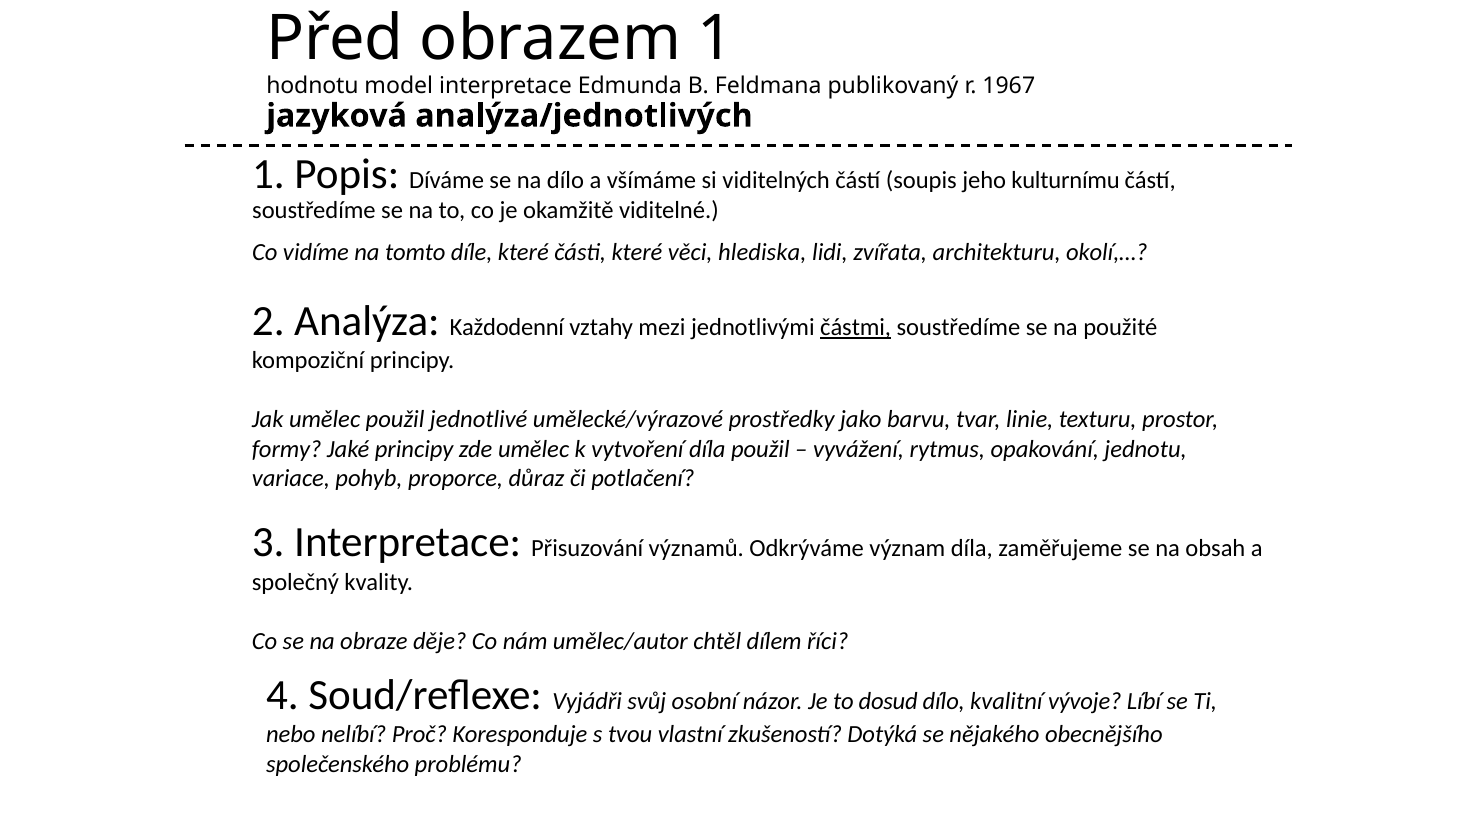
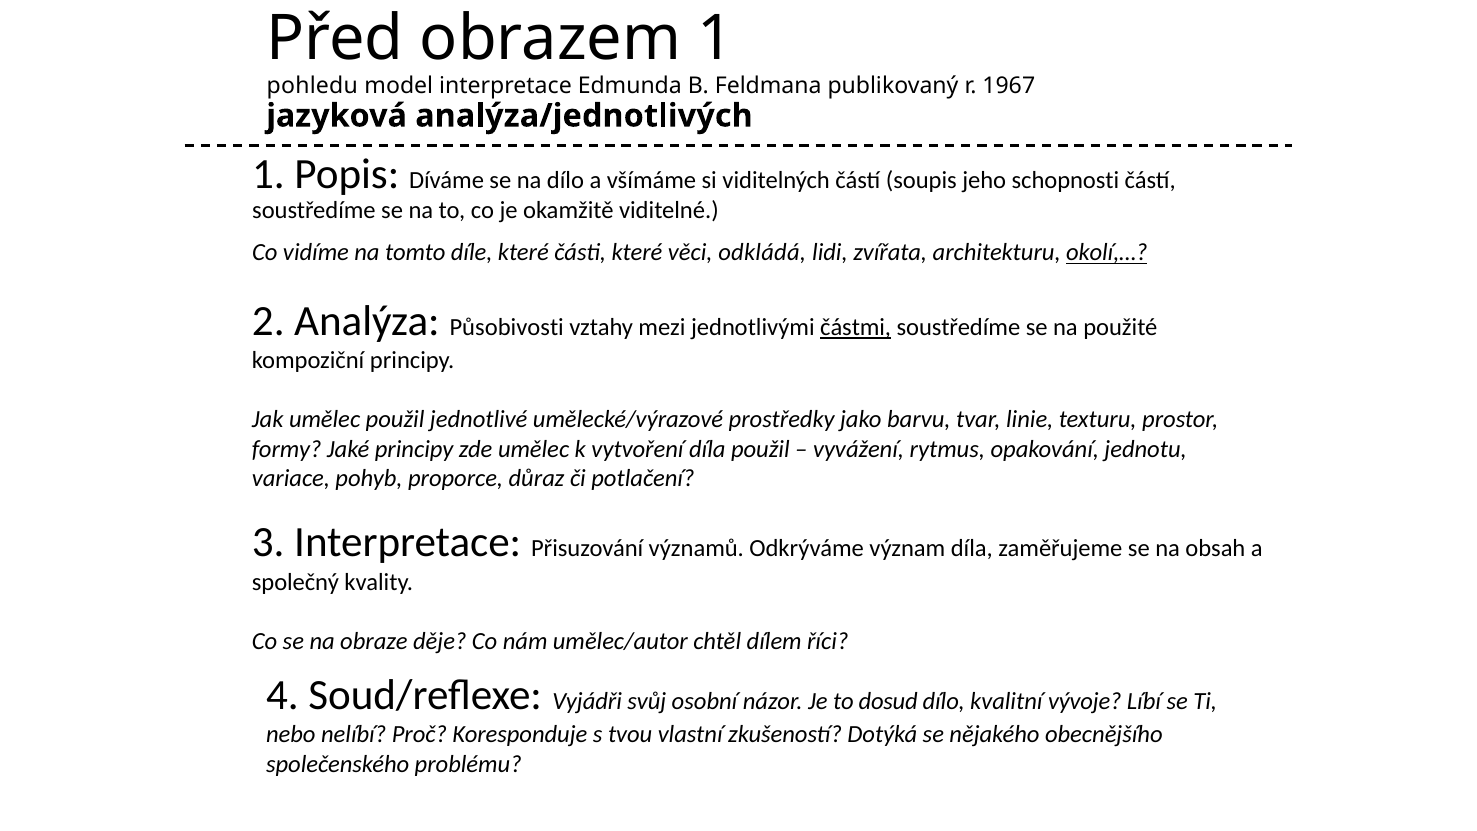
hodnotu: hodnotu -> pohledu
kulturnímu: kulturnímu -> schopnosti
hlediska: hlediska -> odkládá
okolí,… underline: none -> present
Každodenní: Každodenní -> Působivosti
